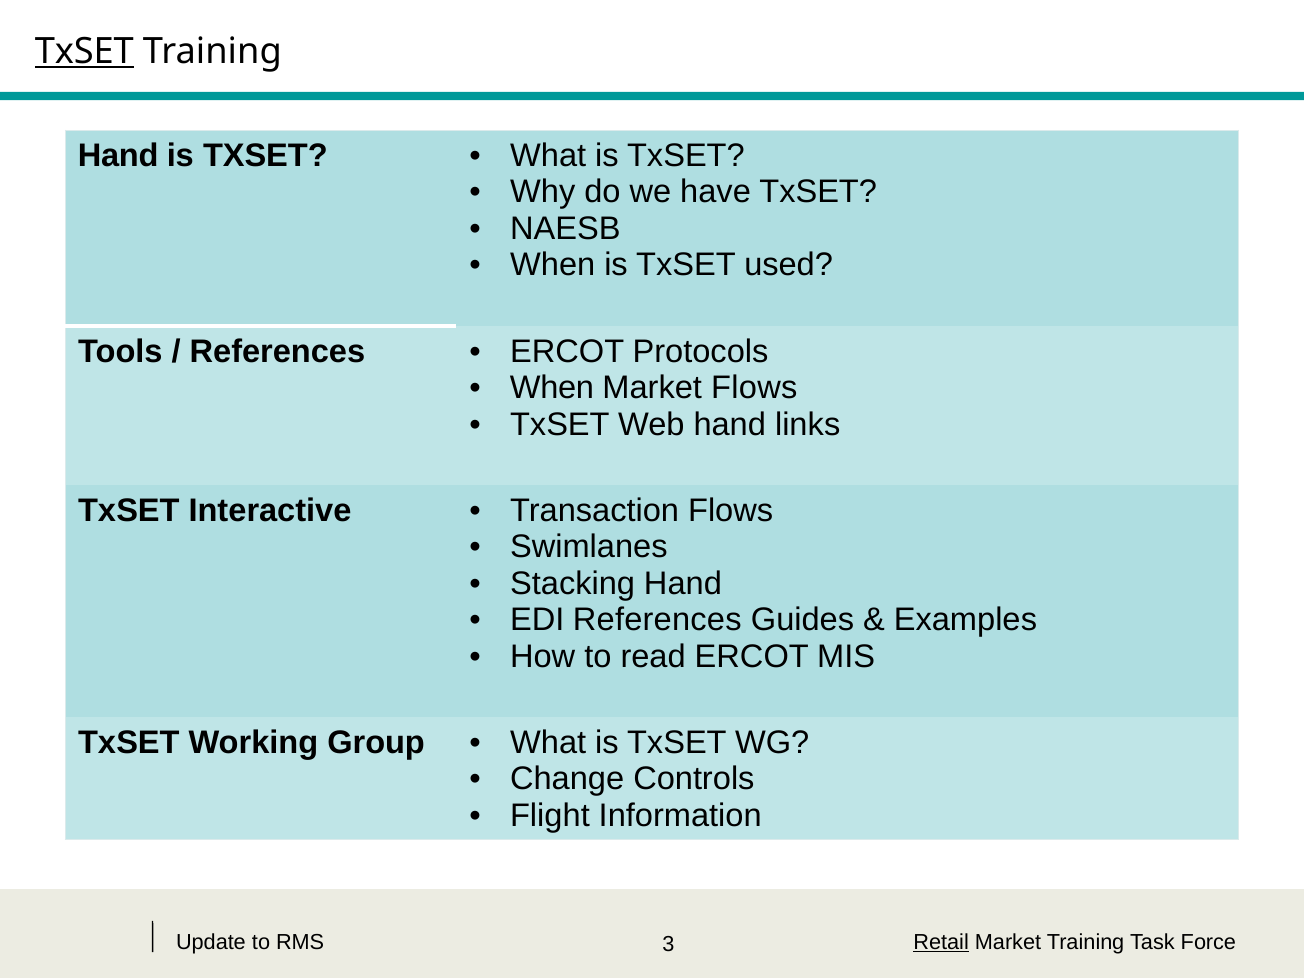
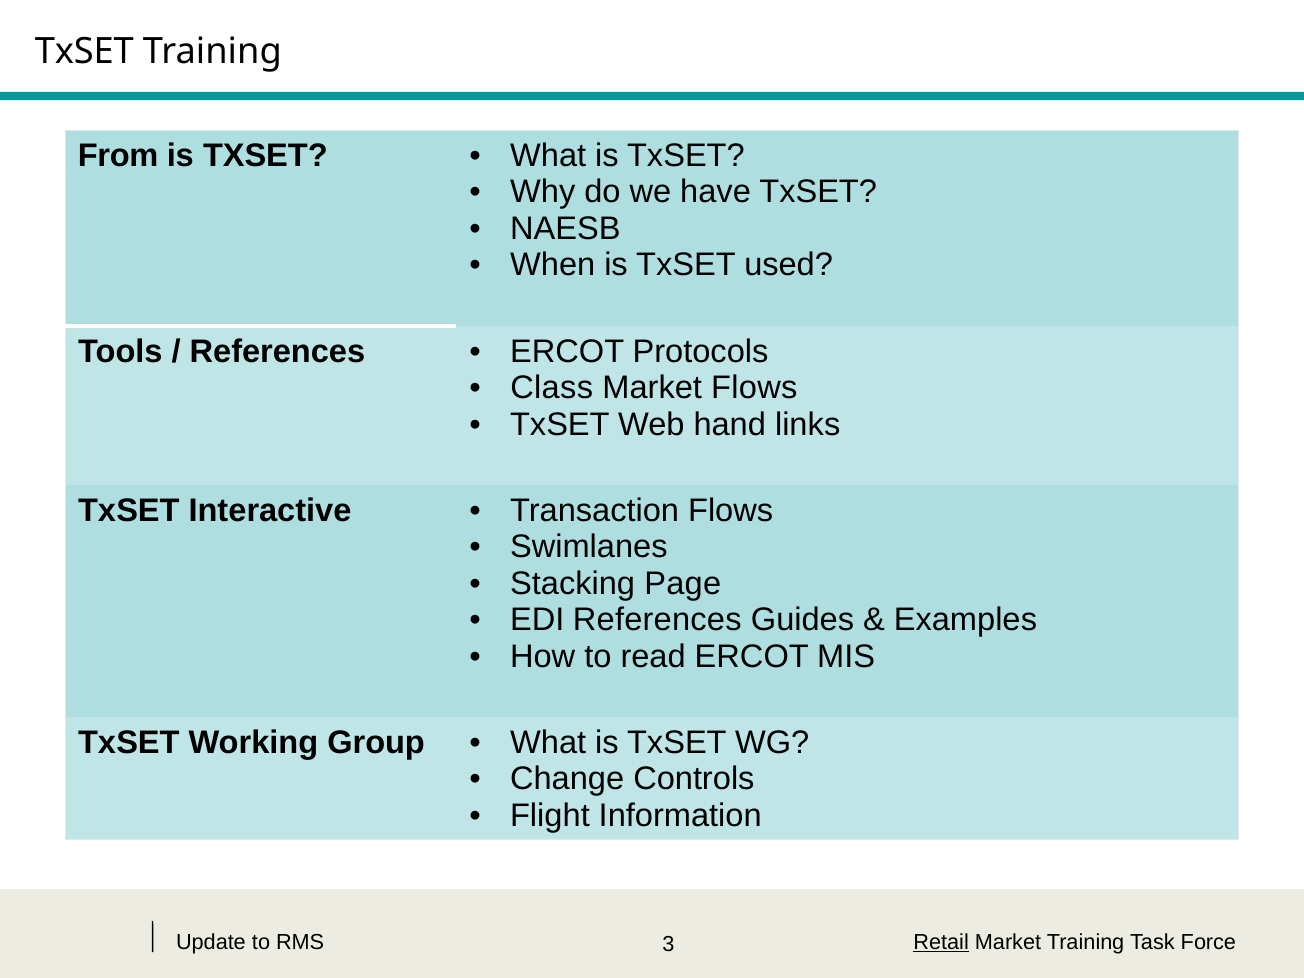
TxSET at (84, 51) underline: present -> none
Hand at (118, 156): Hand -> From
When at (552, 388): When -> Class
Stacking Hand: Hand -> Page
